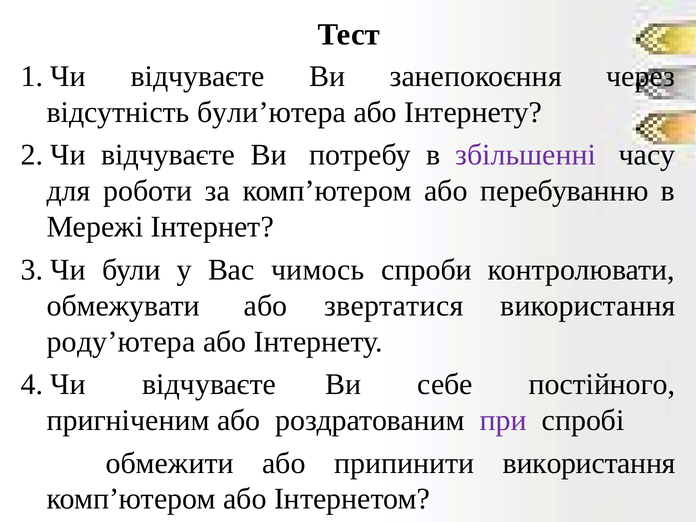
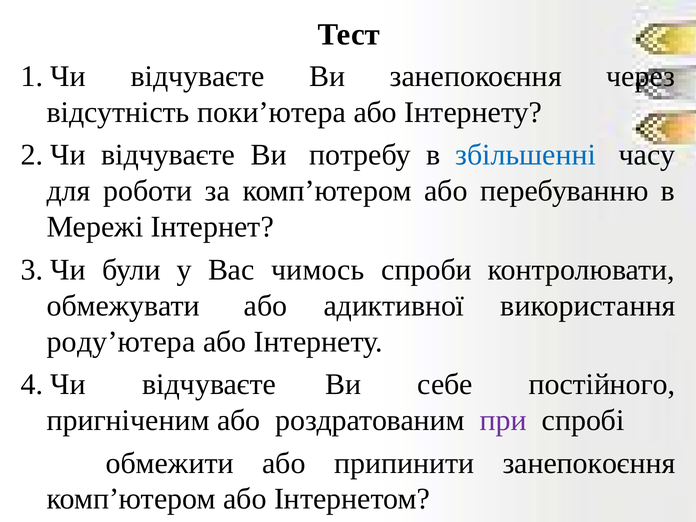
були’ютера: були’ютера -> поки’ютера
збільшенні colour: purple -> blue
звертатися: звертатися -> адиктивної
припинити використання: використання -> занепокоєння
